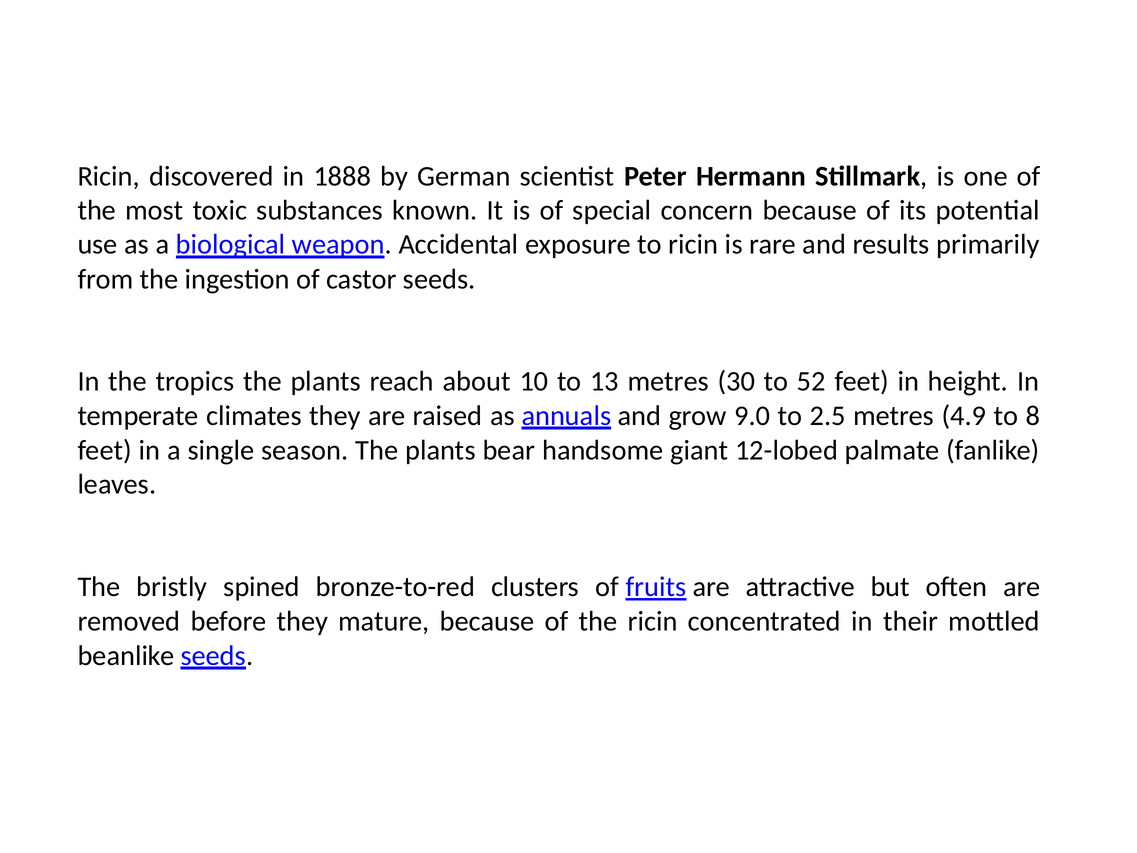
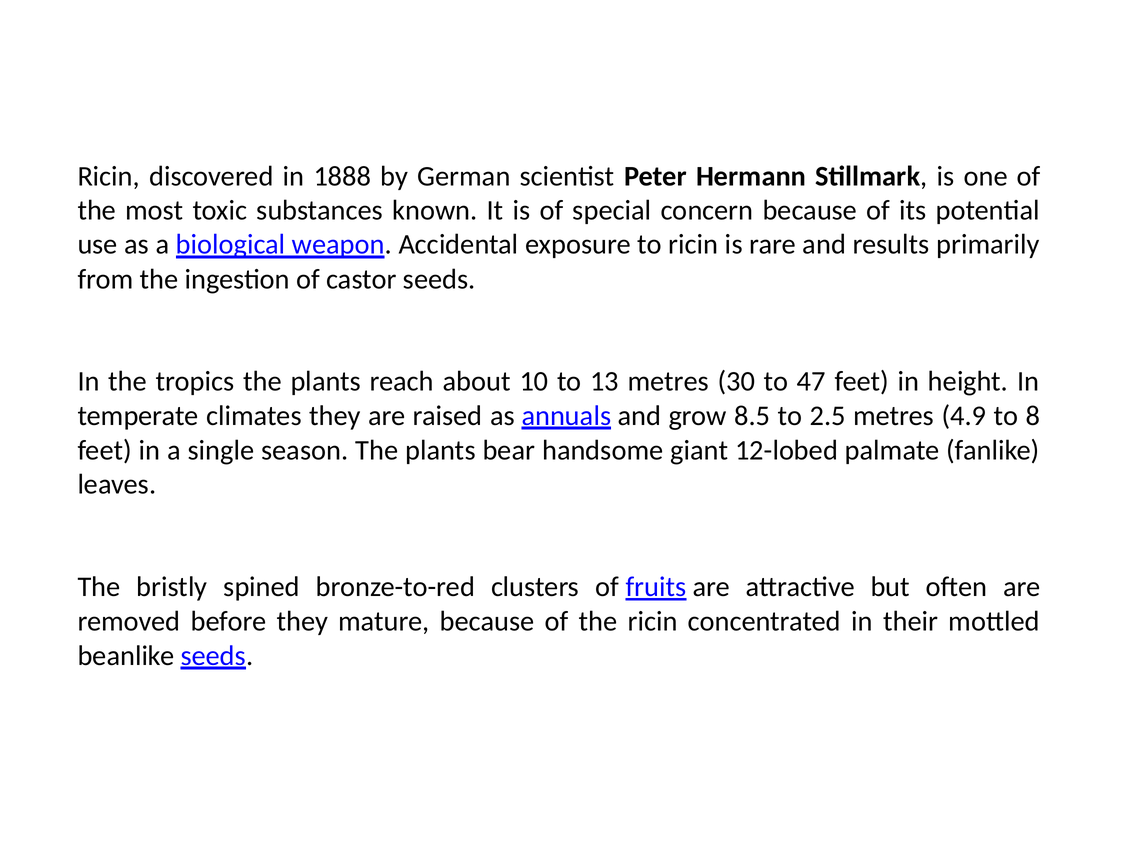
52: 52 -> 47
9.0: 9.0 -> 8.5
